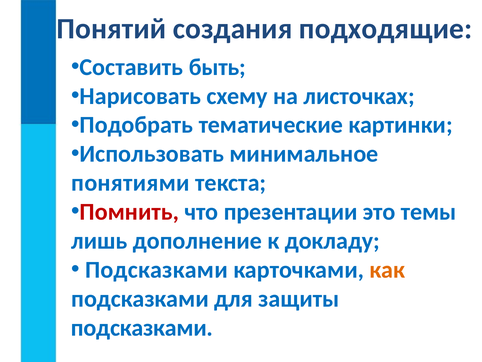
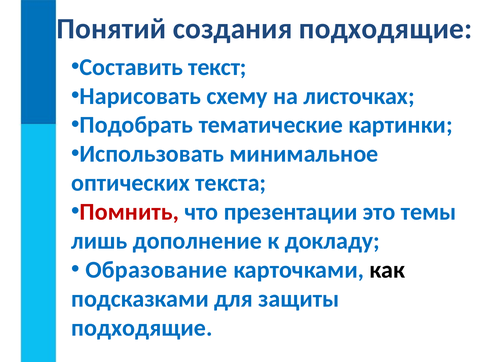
быть: быть -> текст
понятиями: понятиями -> оптических
Подсказками at (156, 269): Подсказками -> Образование
как colour: orange -> black
подсказками at (142, 327): подсказками -> подходящие
